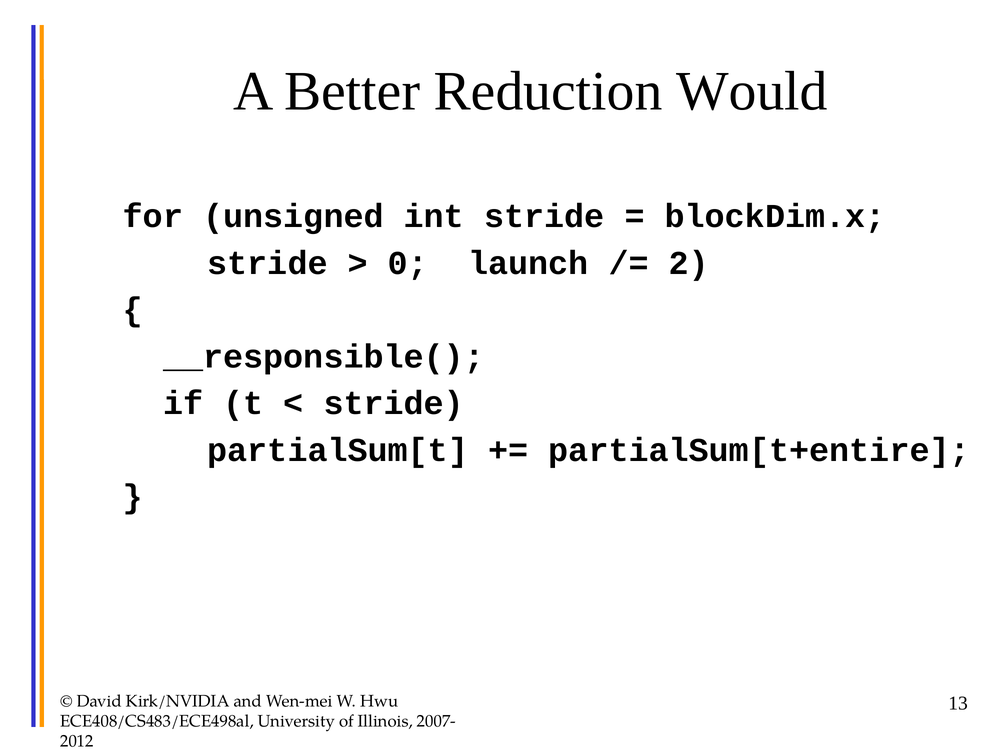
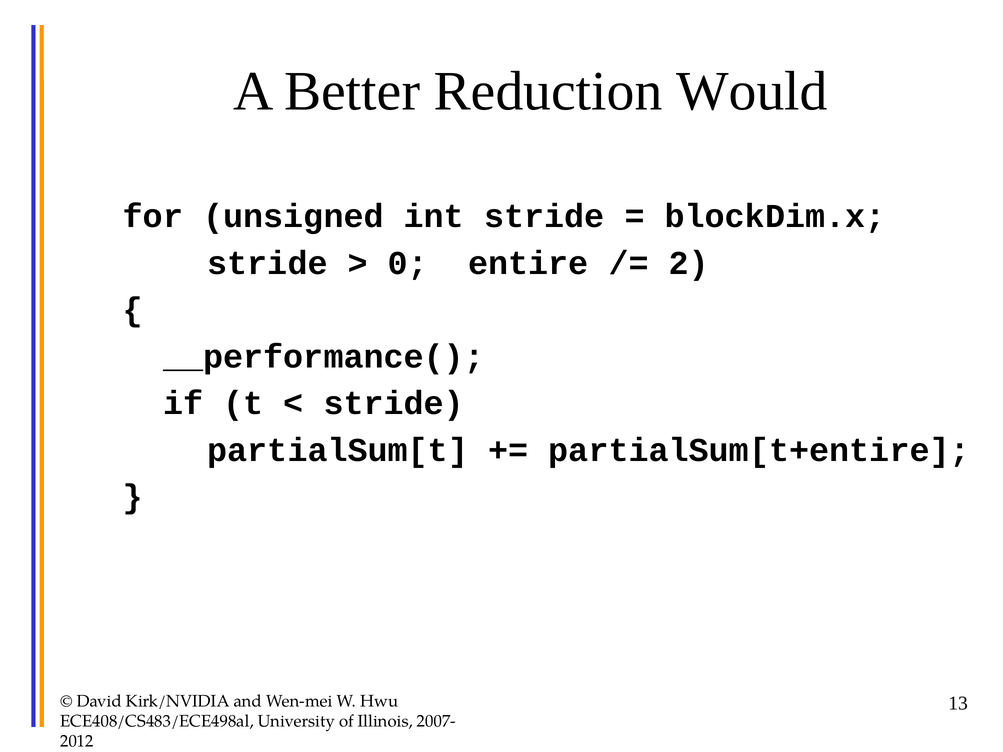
launch: launch -> entire
__responsible(: __responsible( -> __performance(
